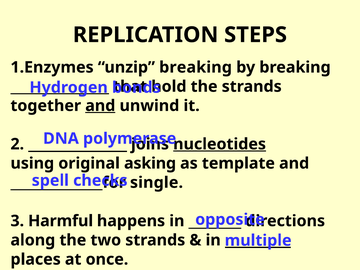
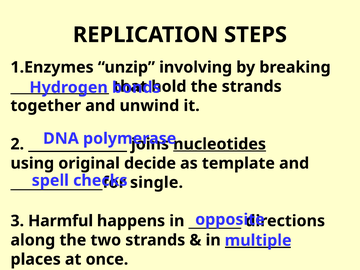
unzip breaking: breaking -> involving
and at (100, 106) underline: present -> none
asking: asking -> decide
